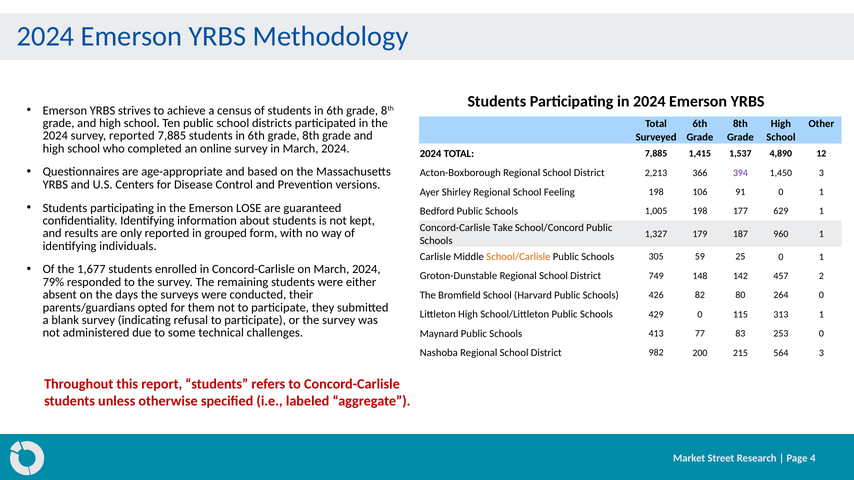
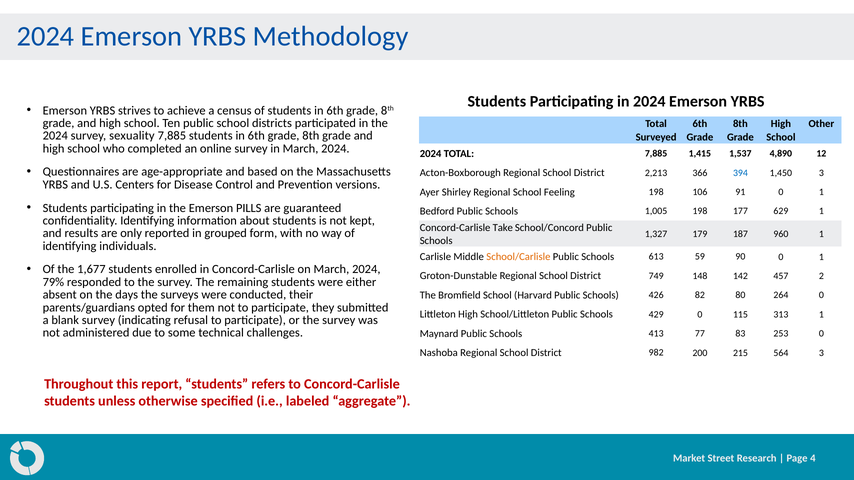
survey reported: reported -> sexuality
394 colour: purple -> blue
LOSE: LOSE -> PILLS
305: 305 -> 613
25: 25 -> 90
